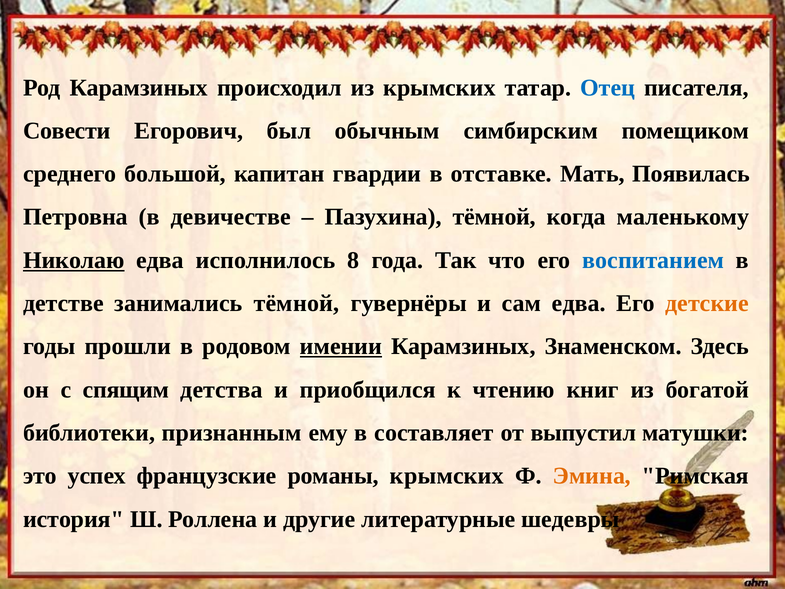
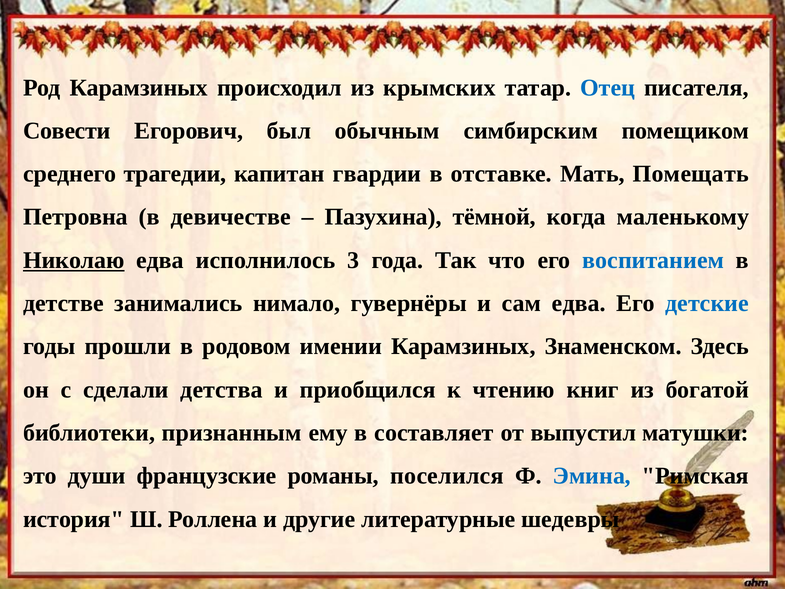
большой: большой -> трагедии
Появилась: Появилась -> Помещать
8: 8 -> 3
занимались тёмной: тёмной -> нимало
детские colour: orange -> blue
имении underline: present -> none
спящим: спящим -> сделали
успех: успех -> души
романы крымских: крымских -> поселился
Эмина colour: orange -> blue
